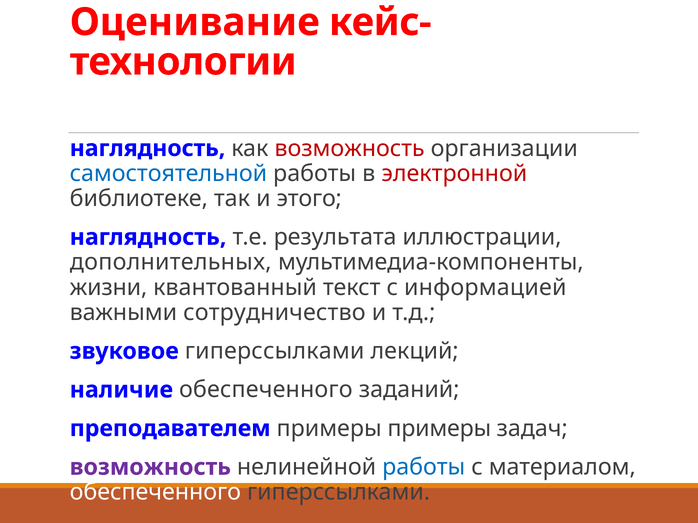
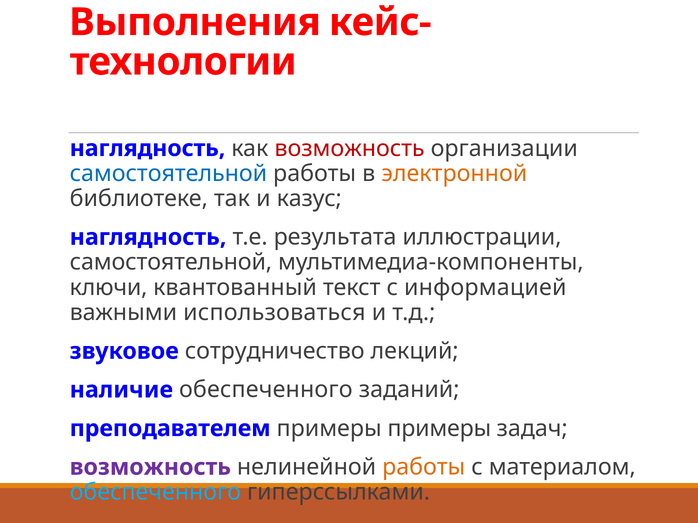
Оценивание: Оценивание -> Выполнения
электронной colour: red -> orange
этого: этого -> казус
дополнительных at (171, 263): дополнительных -> самостоятельной
жизни: жизни -> ключи
сотрудничество: сотрудничество -> использоваться
звуковое гиперссылками: гиперссылками -> сотрудничество
работы at (424, 468) colour: blue -> orange
обеспеченного at (155, 493) colour: white -> light blue
